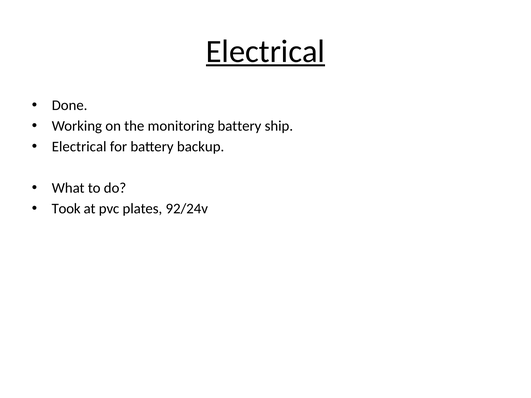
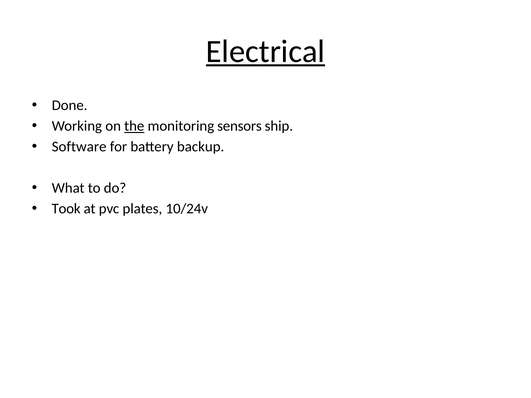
the underline: none -> present
monitoring battery: battery -> sensors
Electrical at (79, 147): Electrical -> Software
92/24v: 92/24v -> 10/24v
